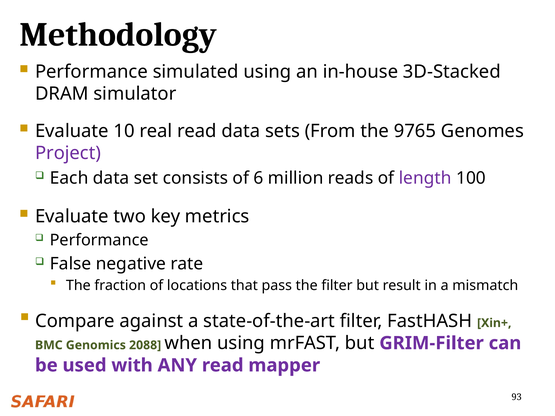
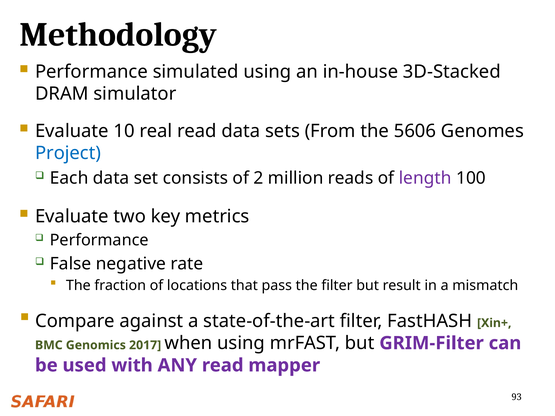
9765: 9765 -> 5606
Project colour: purple -> blue
6: 6 -> 2
2088: 2088 -> 2017
